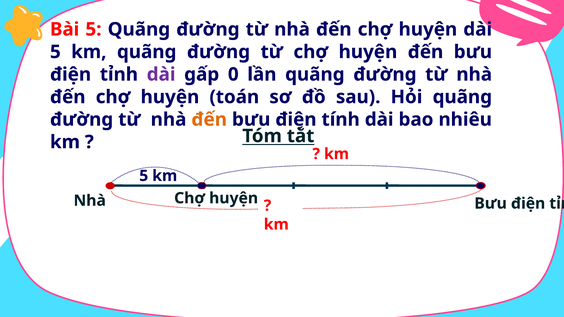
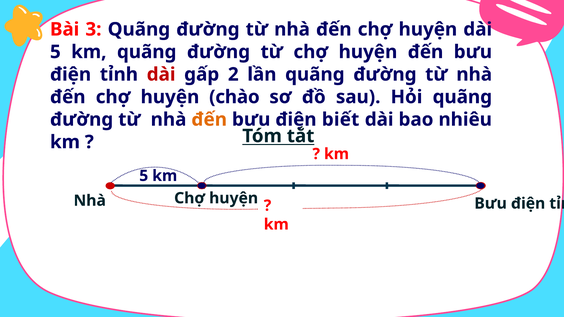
Bài 5: 5 -> 3
dài at (161, 74) colour: purple -> red
0: 0 -> 2
toán: toán -> chào
tính: tính -> biết
